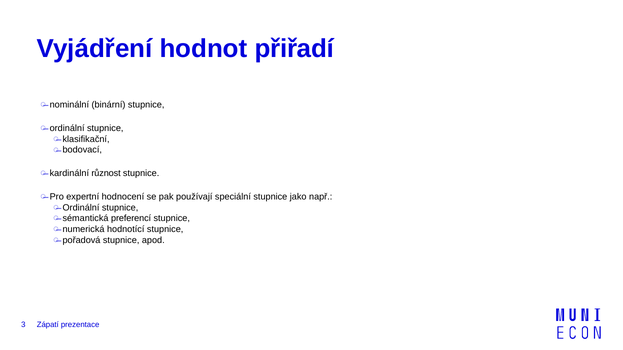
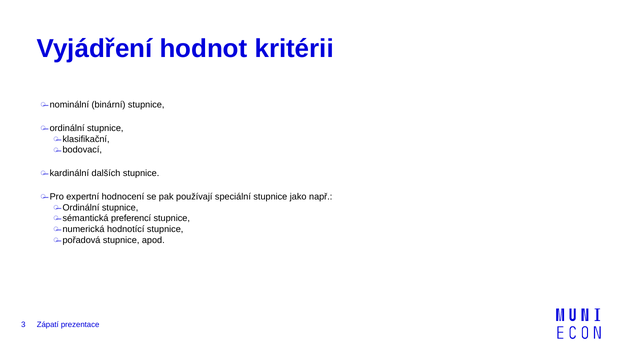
přiřadí: přiřadí -> kritérii
různost: různost -> dalších
